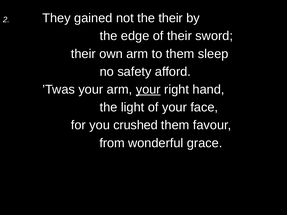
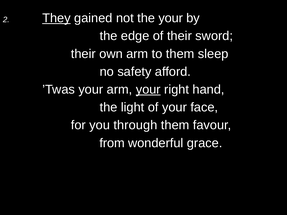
They underline: none -> present
the their: their -> your
crushed: crushed -> through
